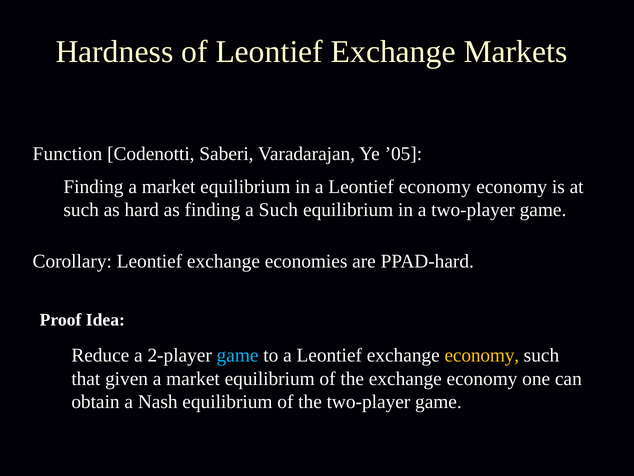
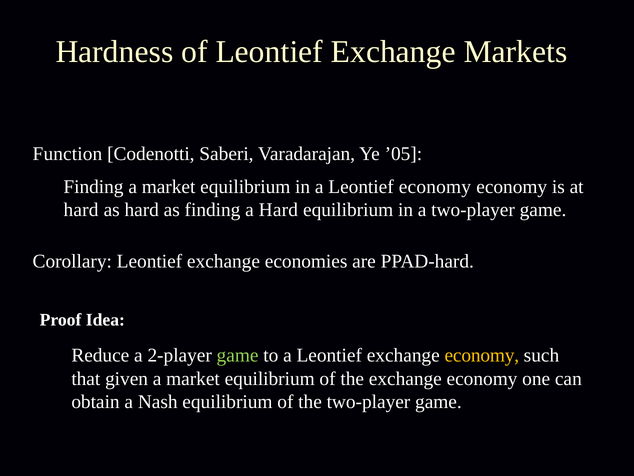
such at (81, 210): such -> hard
a Such: Such -> Hard
game at (238, 355) colour: light blue -> light green
